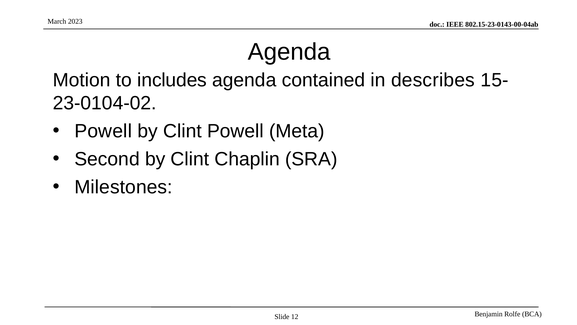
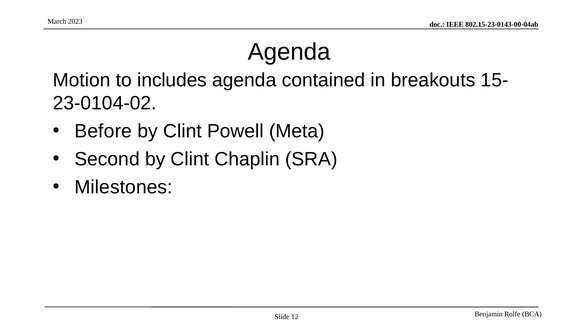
describes: describes -> breakouts
Powell at (103, 131): Powell -> Before
